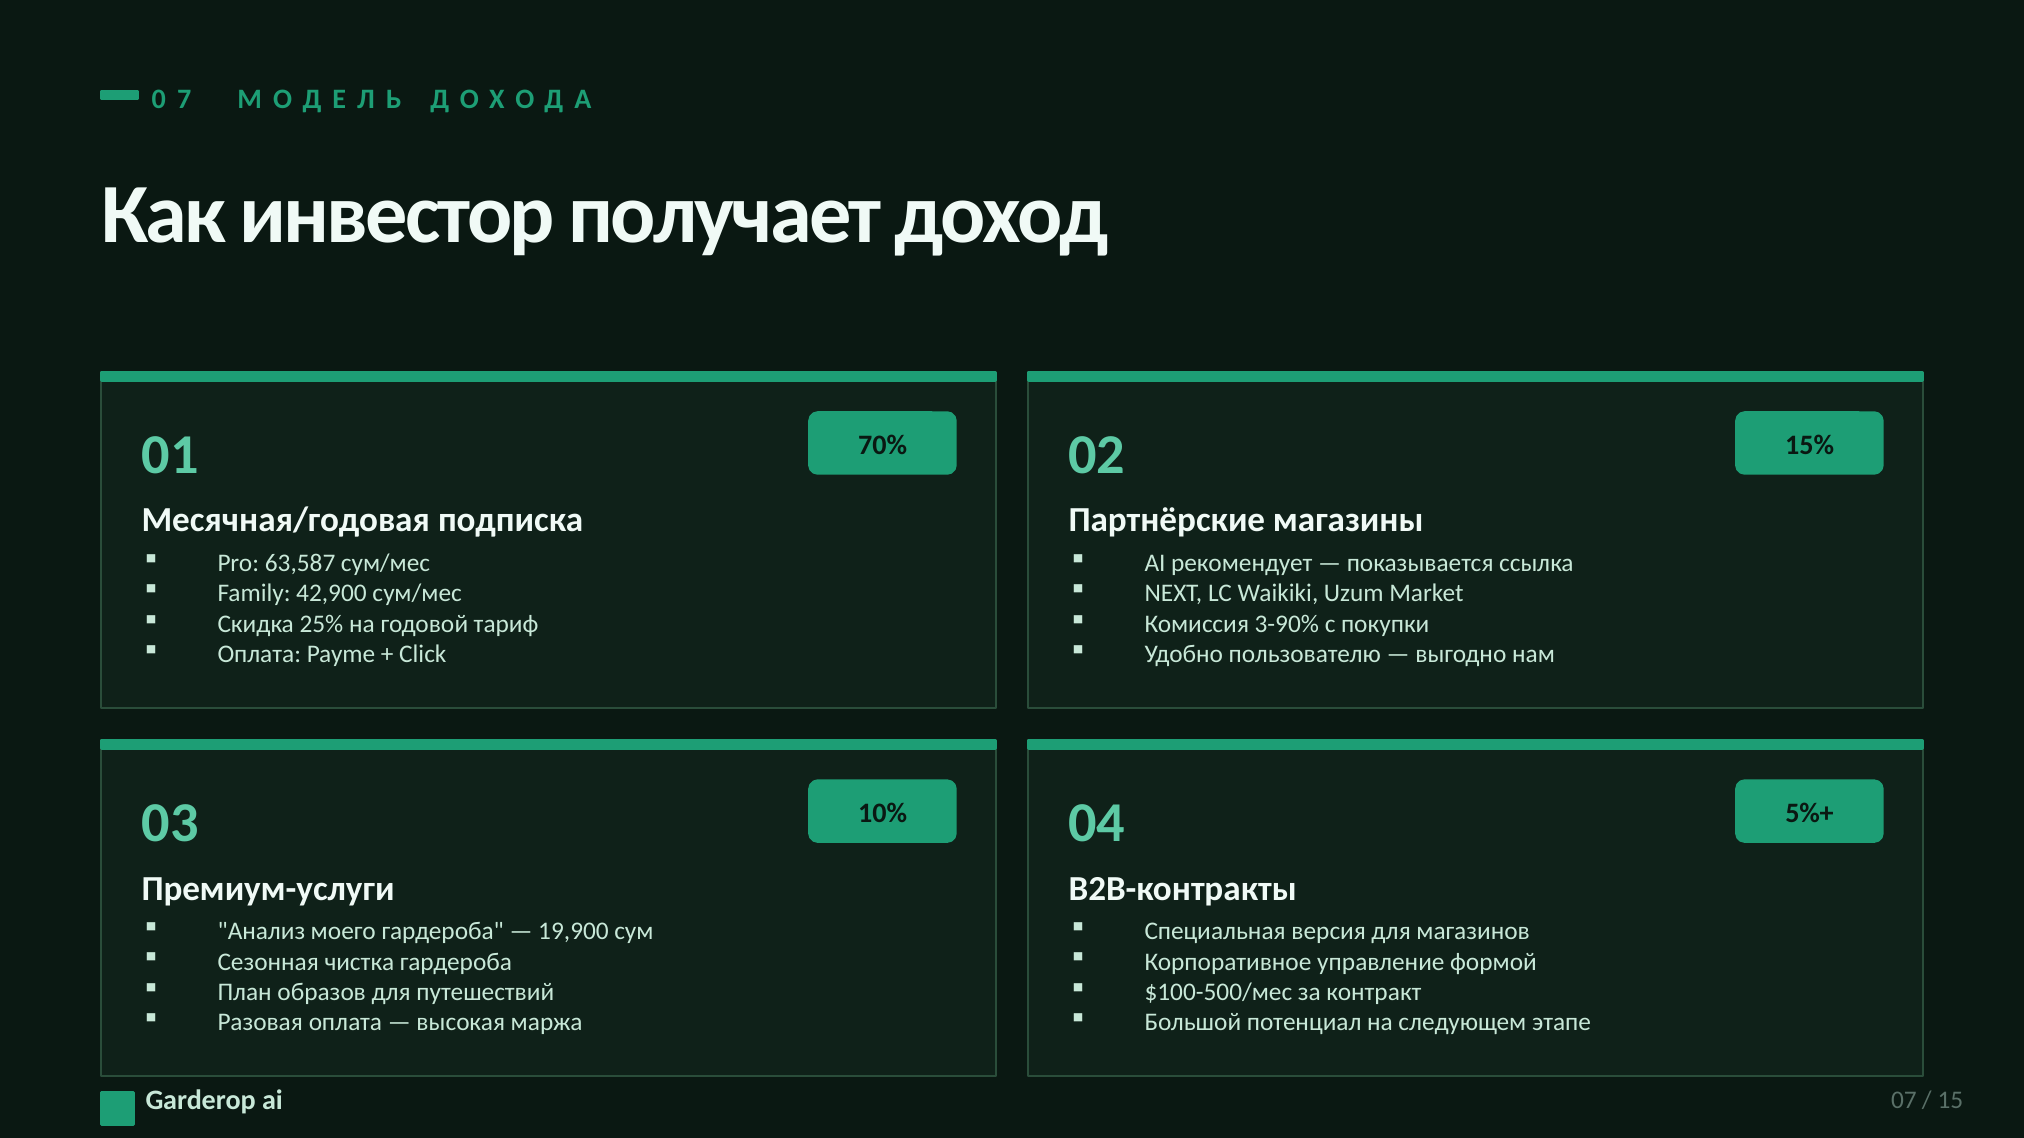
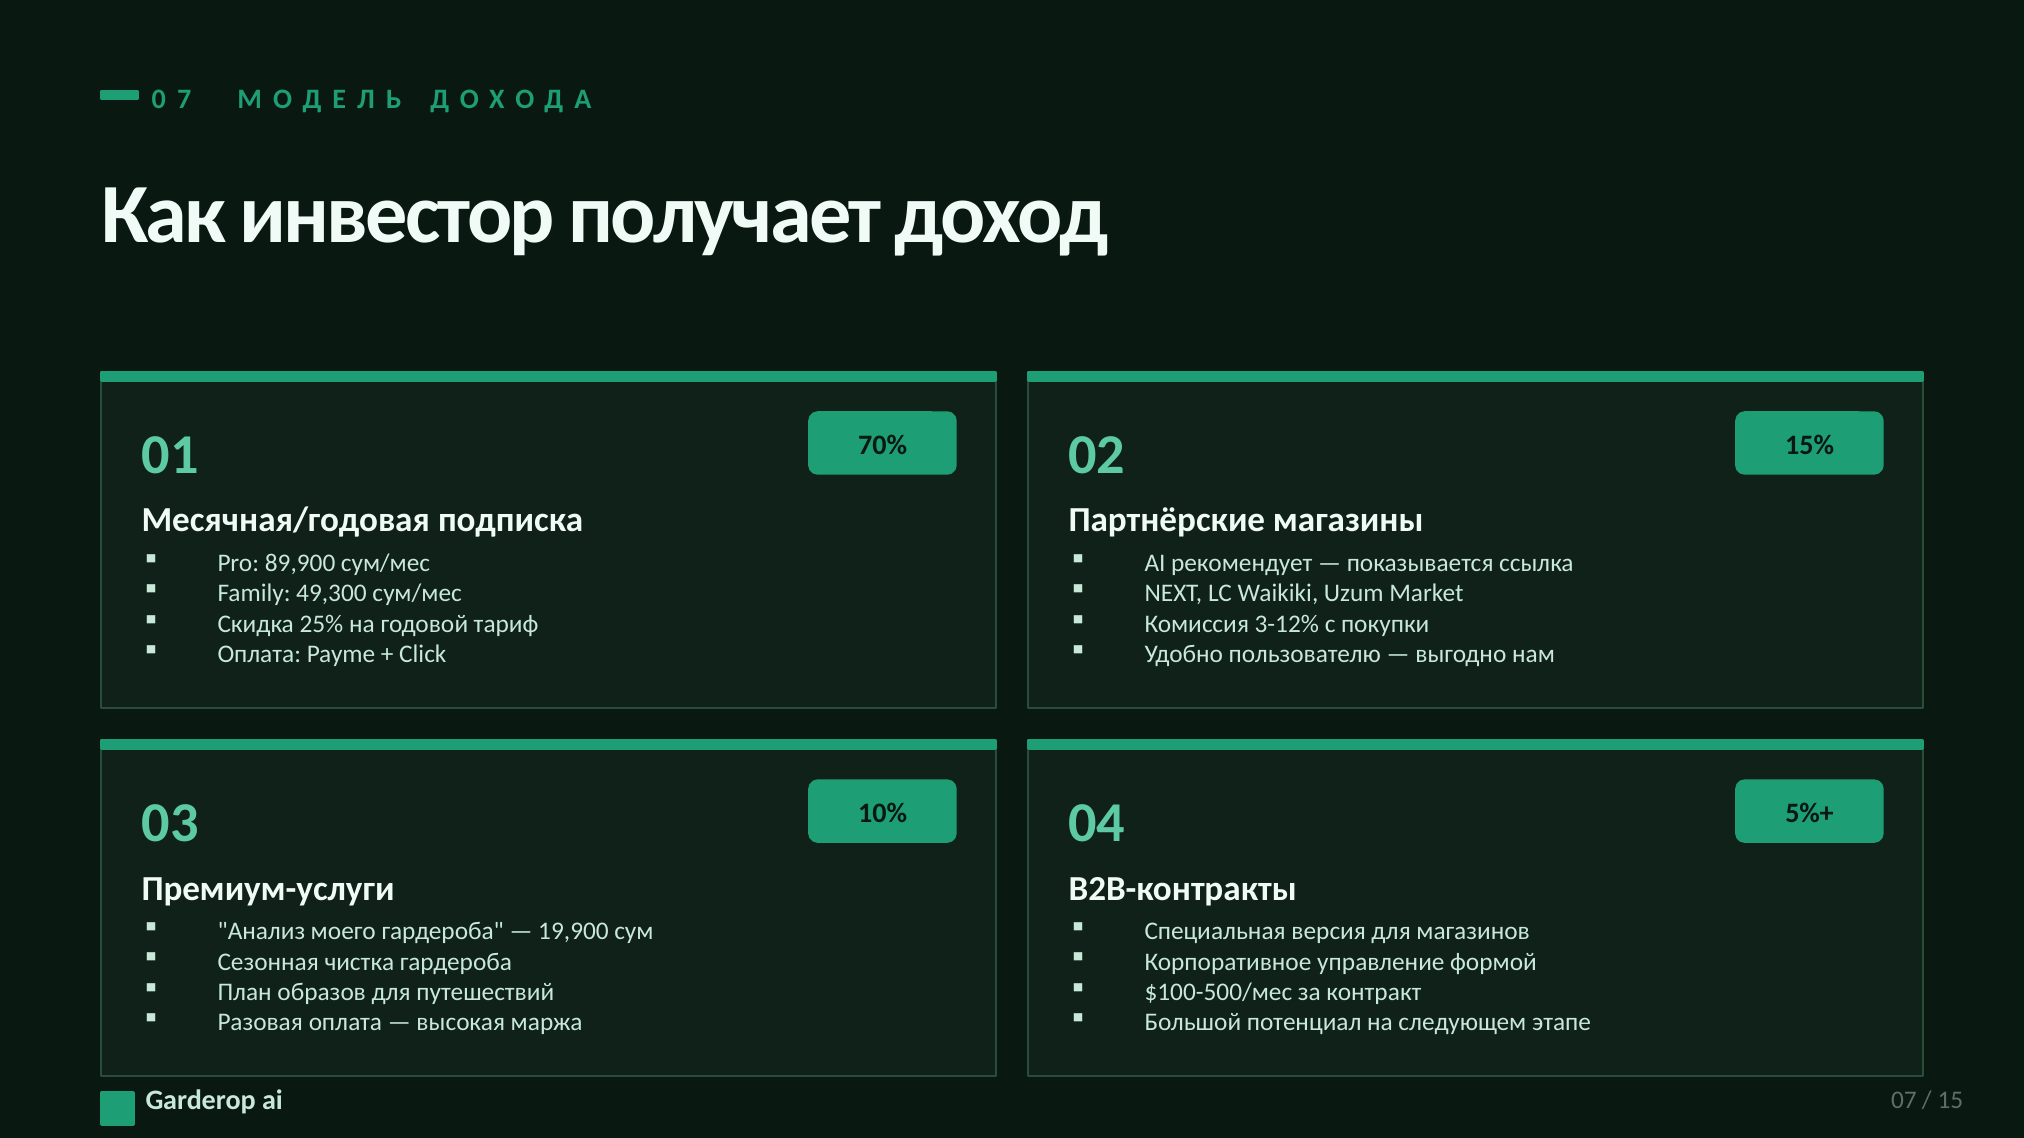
63,587: 63,587 -> 89,900
42,900: 42,900 -> 49,300
3-90%: 3-90% -> 3-12%
